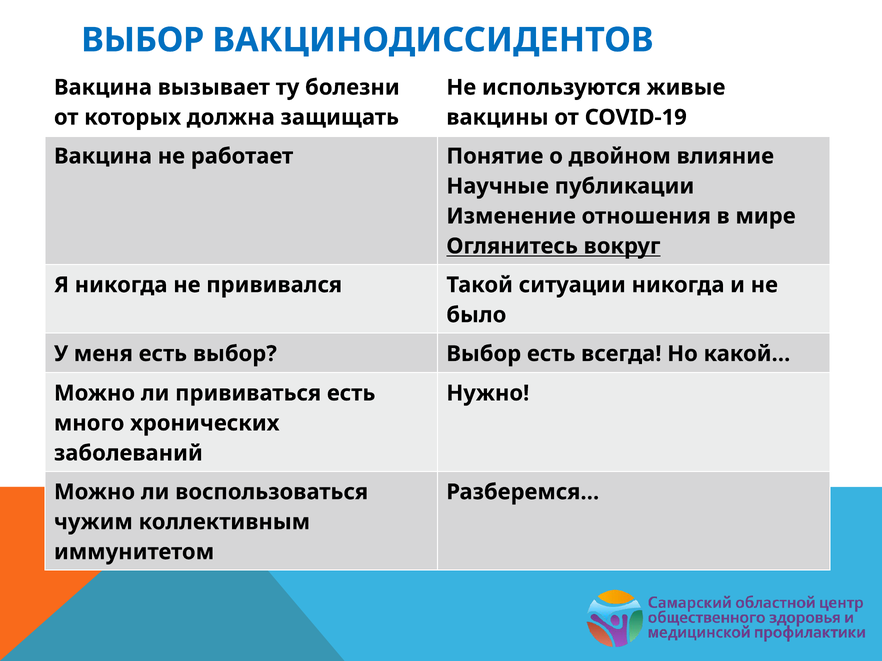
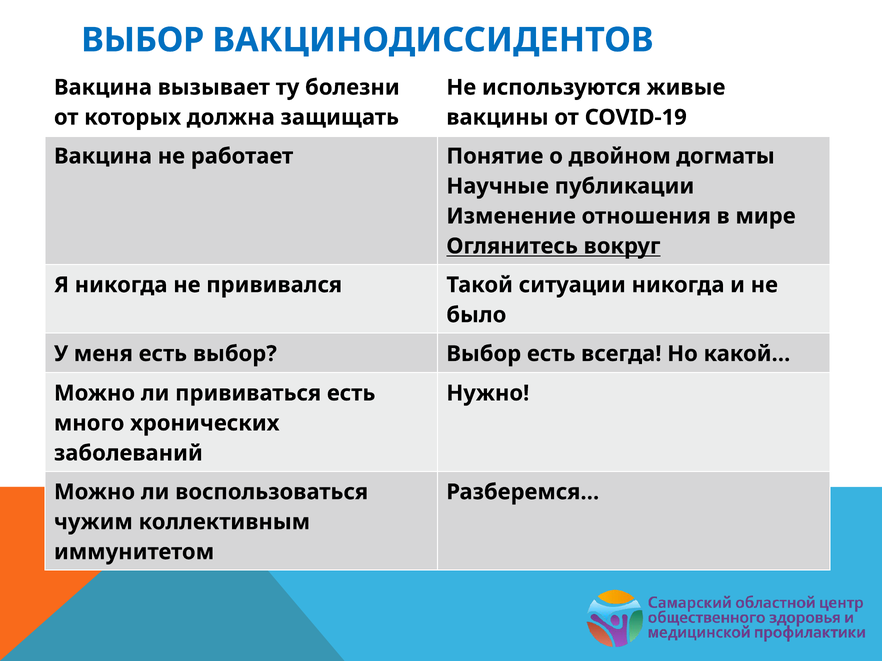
влияние: влияние -> догматы
